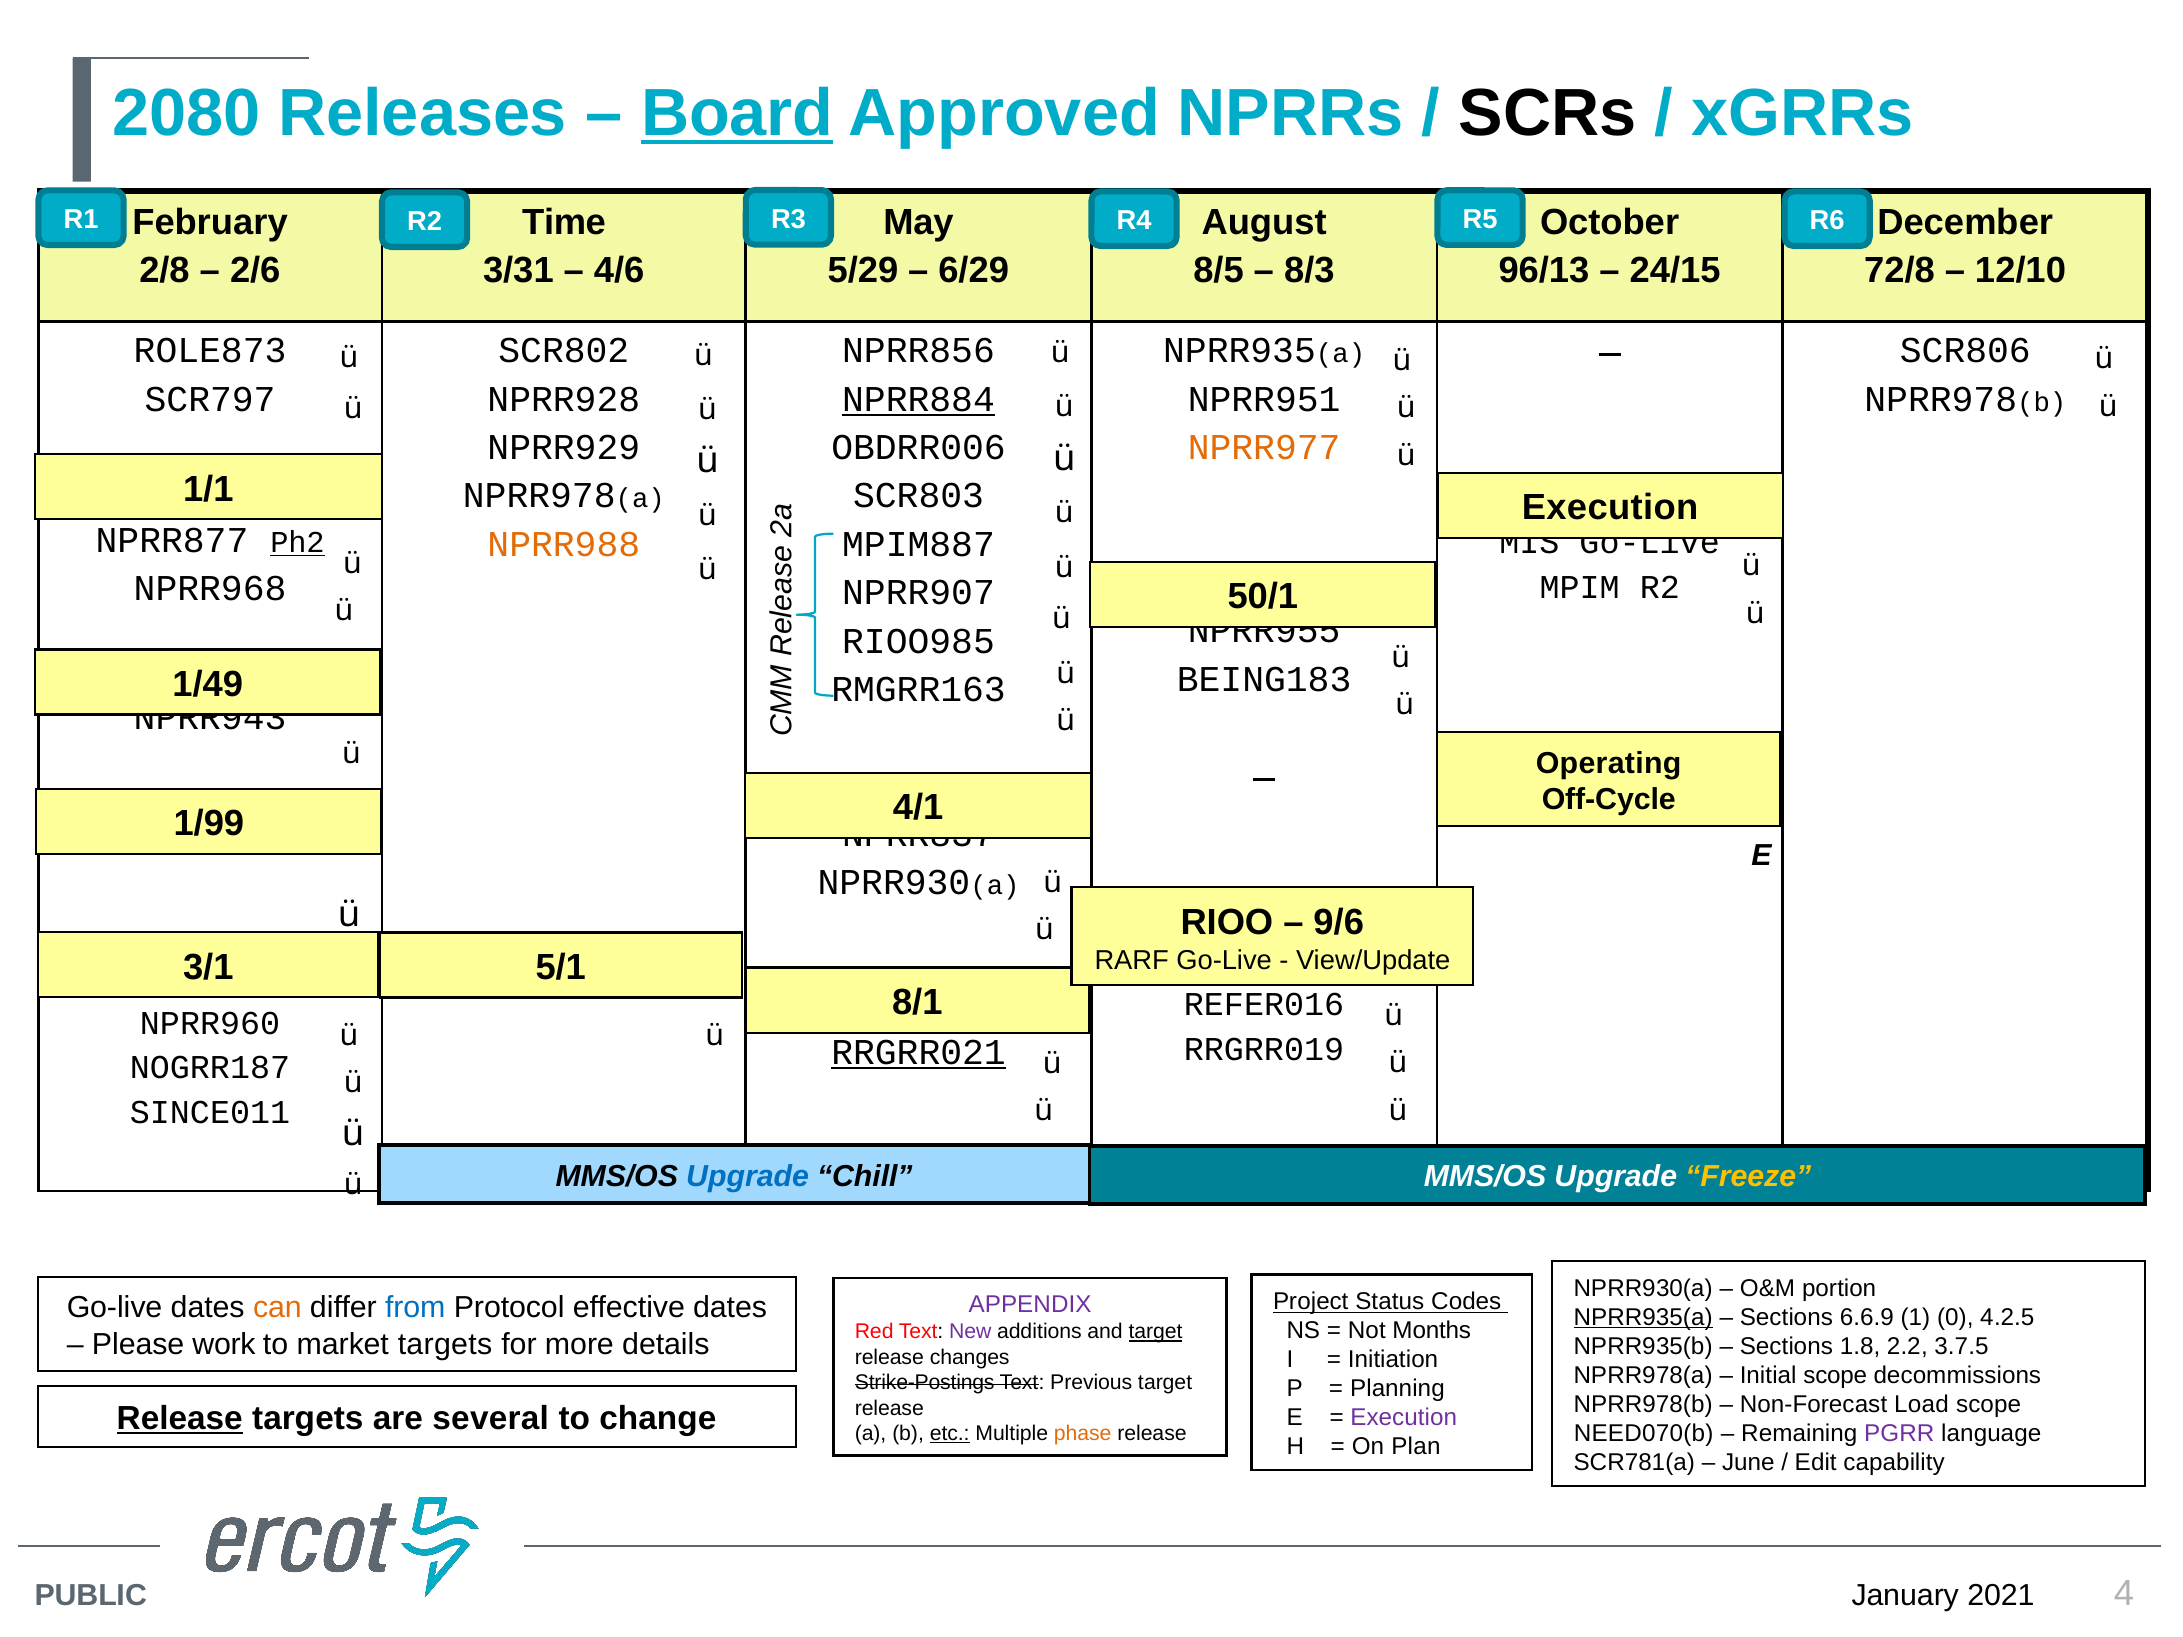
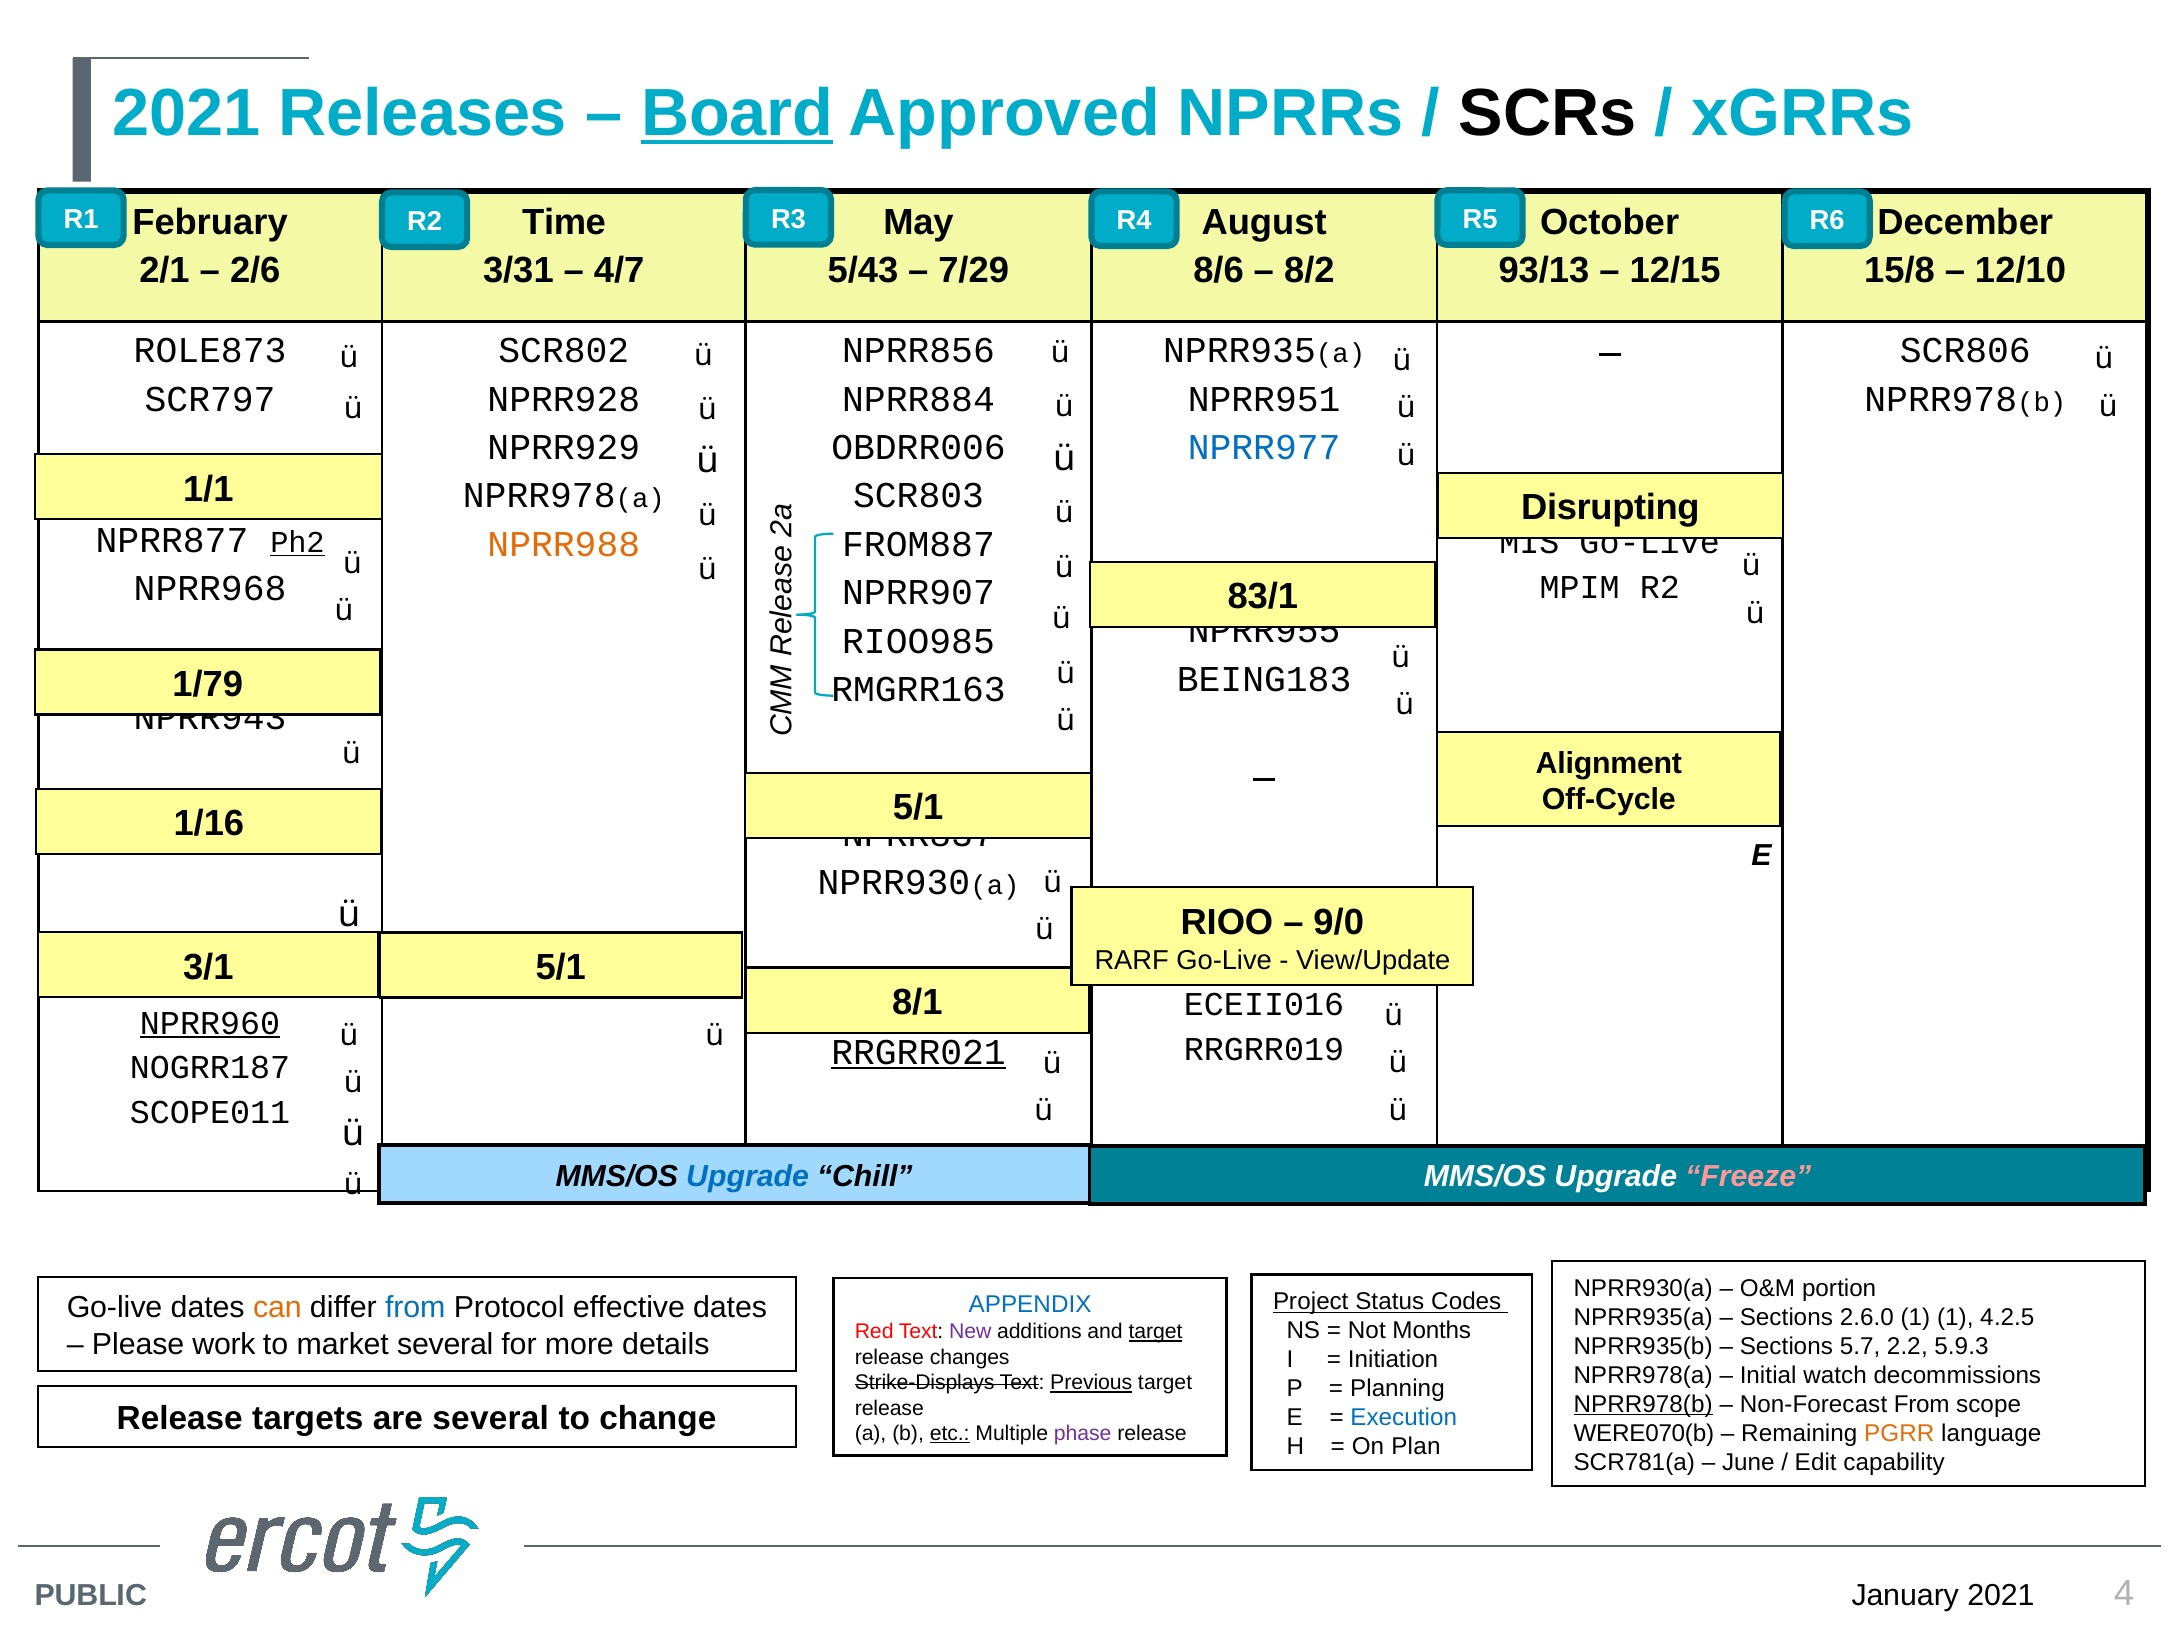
2080 at (186, 114): 2080 -> 2021
2/8: 2/8 -> 2/1
4/6: 4/6 -> 4/7
5/29: 5/29 -> 5/43
6/29: 6/29 -> 7/29
8/5: 8/5 -> 8/6
8/3: 8/3 -> 8/2
96/13: 96/13 -> 93/13
24/15: 24/15 -> 12/15
72/8: 72/8 -> 15/8
NPRR884 underline: present -> none
NPRR977 colour: orange -> blue
Execution at (1610, 508): Execution -> Disrupting
MPIM887: MPIM887 -> FROM887
50/1: 50/1 -> 83/1
1/49: 1/49 -> 1/79
Operating: Operating -> Alignment
4/1 at (918, 808): 4/1 -> 5/1
1/99: 1/99 -> 1/16
9/6: 9/6 -> 9/0
REFER016: REFER016 -> ECEII016
NPRR960 underline: none -> present
SINCE011: SINCE011 -> SCOPE011
Freeze colour: yellow -> pink
APPENDIX colour: purple -> blue
NPRR935(a underline: present -> none
6.6.9: 6.6.9 -> 2.6.0
1 0: 0 -> 1
market targets: targets -> several
1.8: 1.8 -> 5.7
3.7.5: 3.7.5 -> 5.9.3
Initial scope: scope -> watch
Strike-Postings: Strike-Postings -> Strike-Displays
Previous underline: none -> present
NPRR978(b underline: none -> present
Non-Forecast Load: Load -> From
Release at (180, 1419) underline: present -> none
Execution at (1404, 1418) colour: purple -> blue
NEED070(b: NEED070(b -> WERE070(b
PGRR colour: purple -> orange
phase colour: orange -> purple
